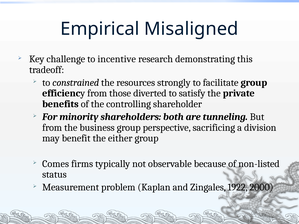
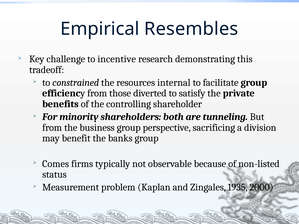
Misaligned: Misaligned -> Resembles
strongly: strongly -> internal
either: either -> banks
1922: 1922 -> 1935
